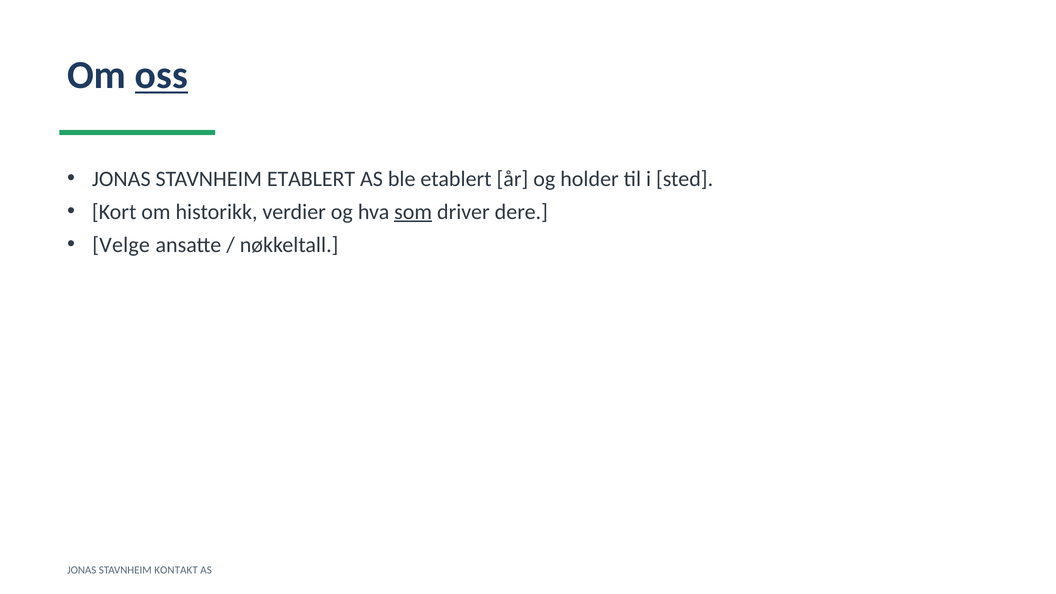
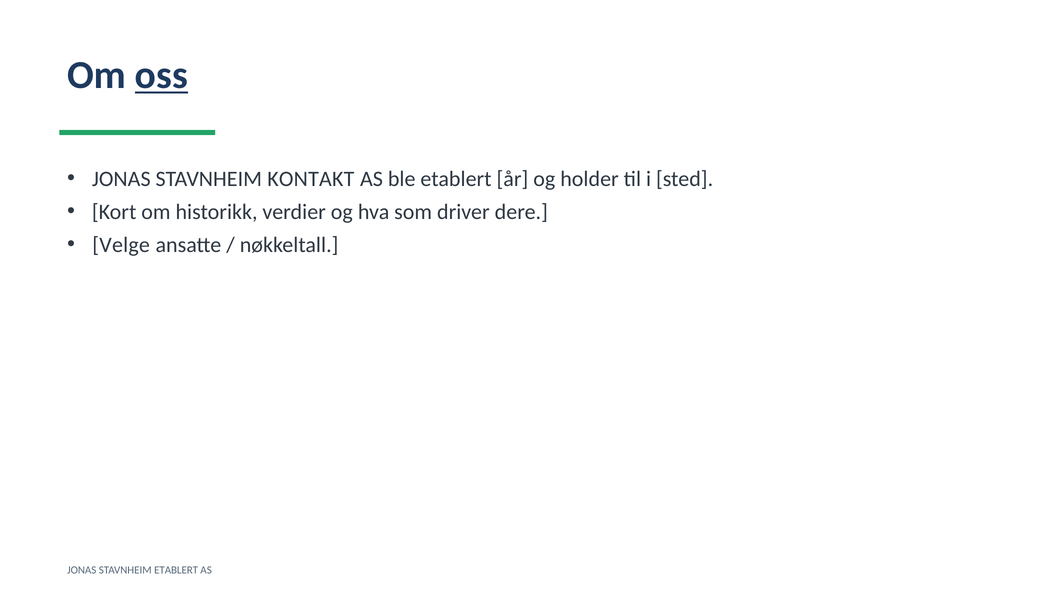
STAVNHEIM ETABLERT: ETABLERT -> KONTAKT
som underline: present -> none
STAVNHEIM KONTAKT: KONTAKT -> ETABLERT
